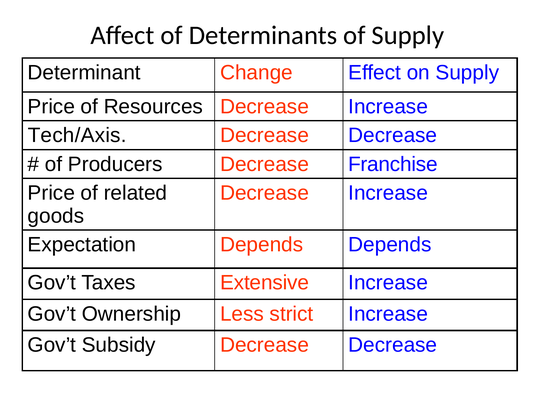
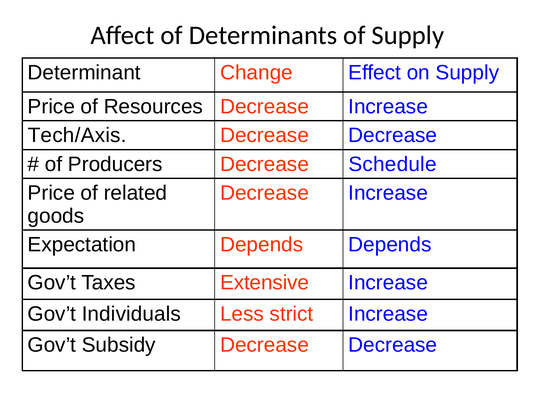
Franchise: Franchise -> Schedule
Ownership: Ownership -> Individuals
